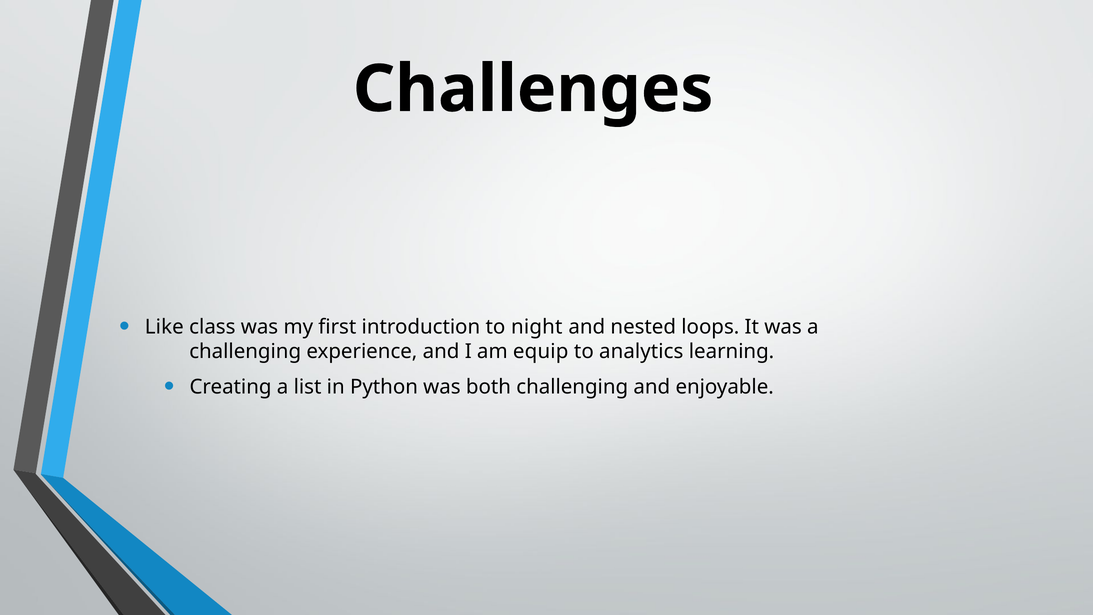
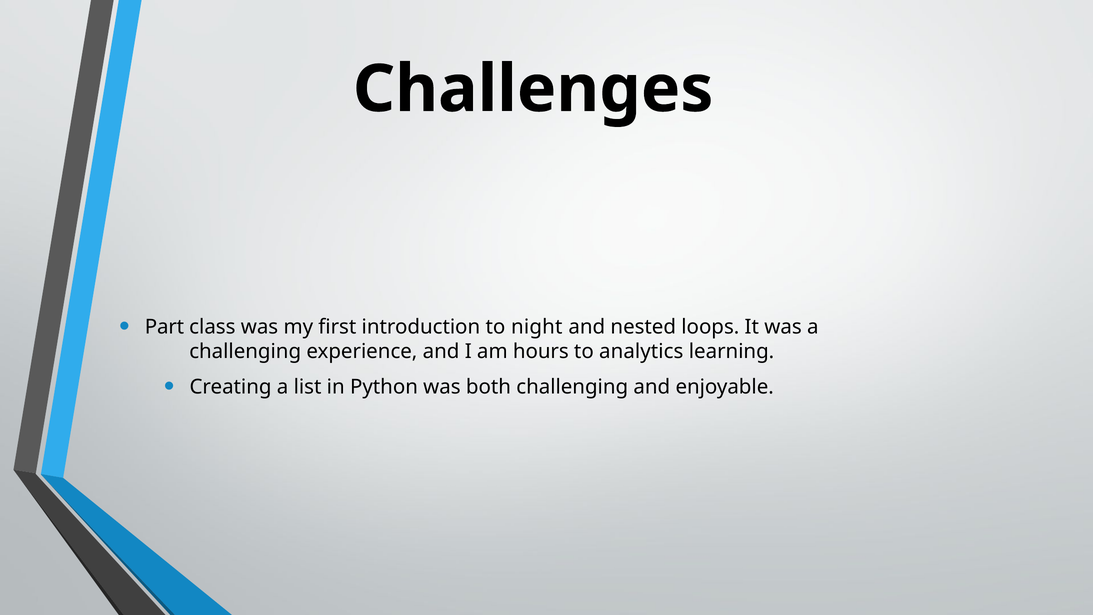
Like: Like -> Part
equip: equip -> hours
